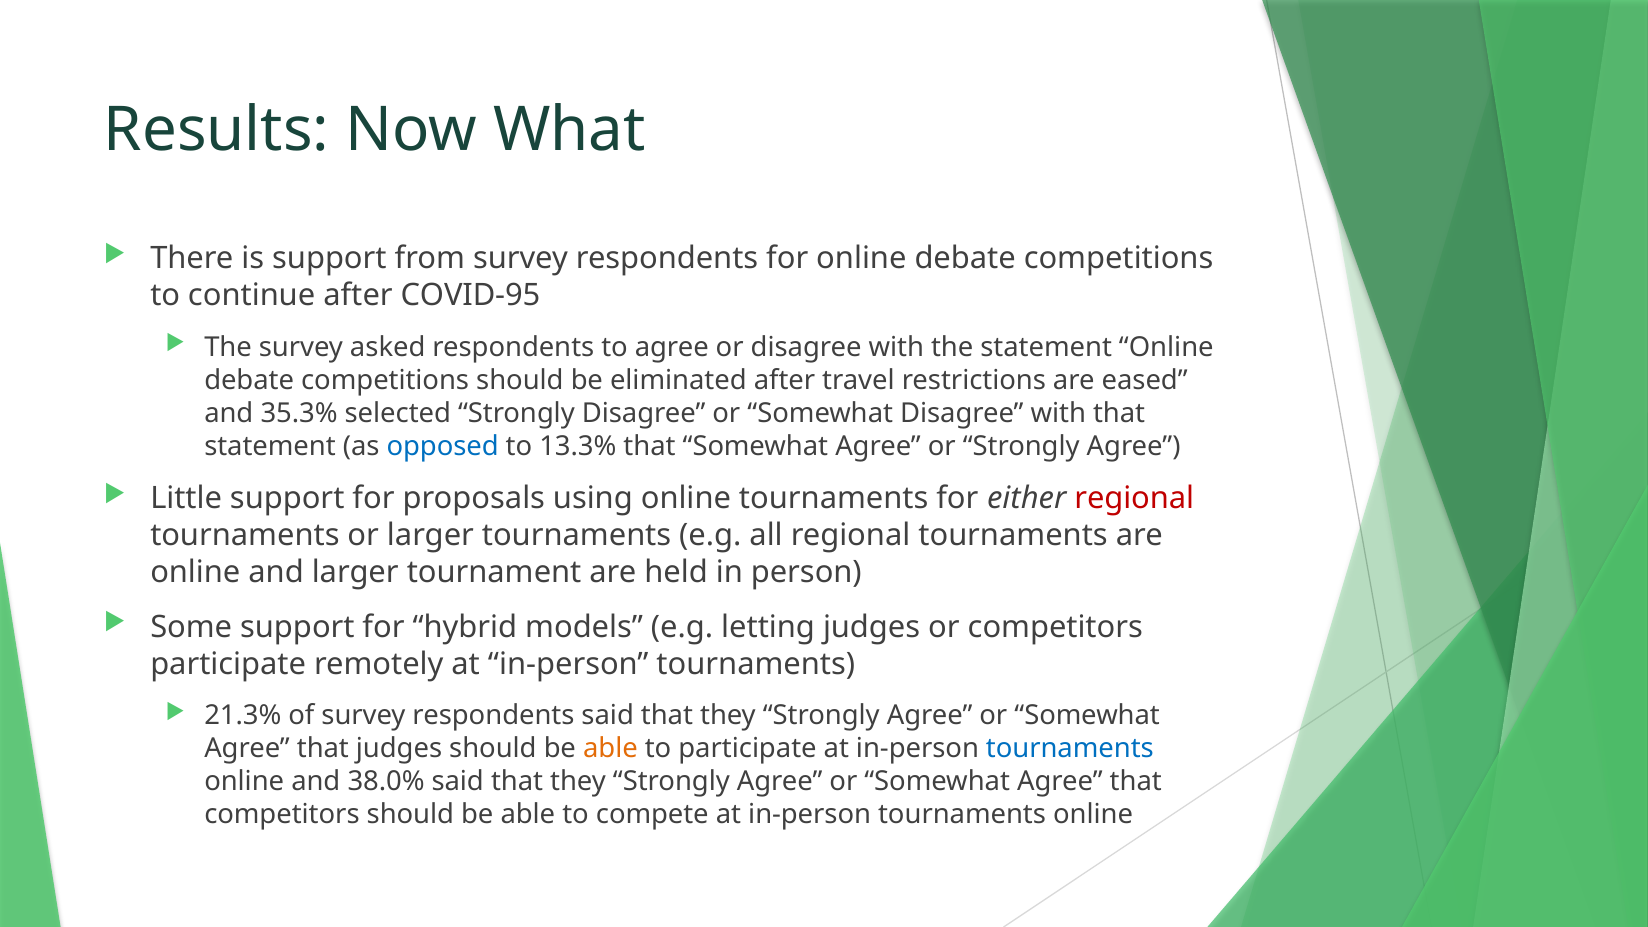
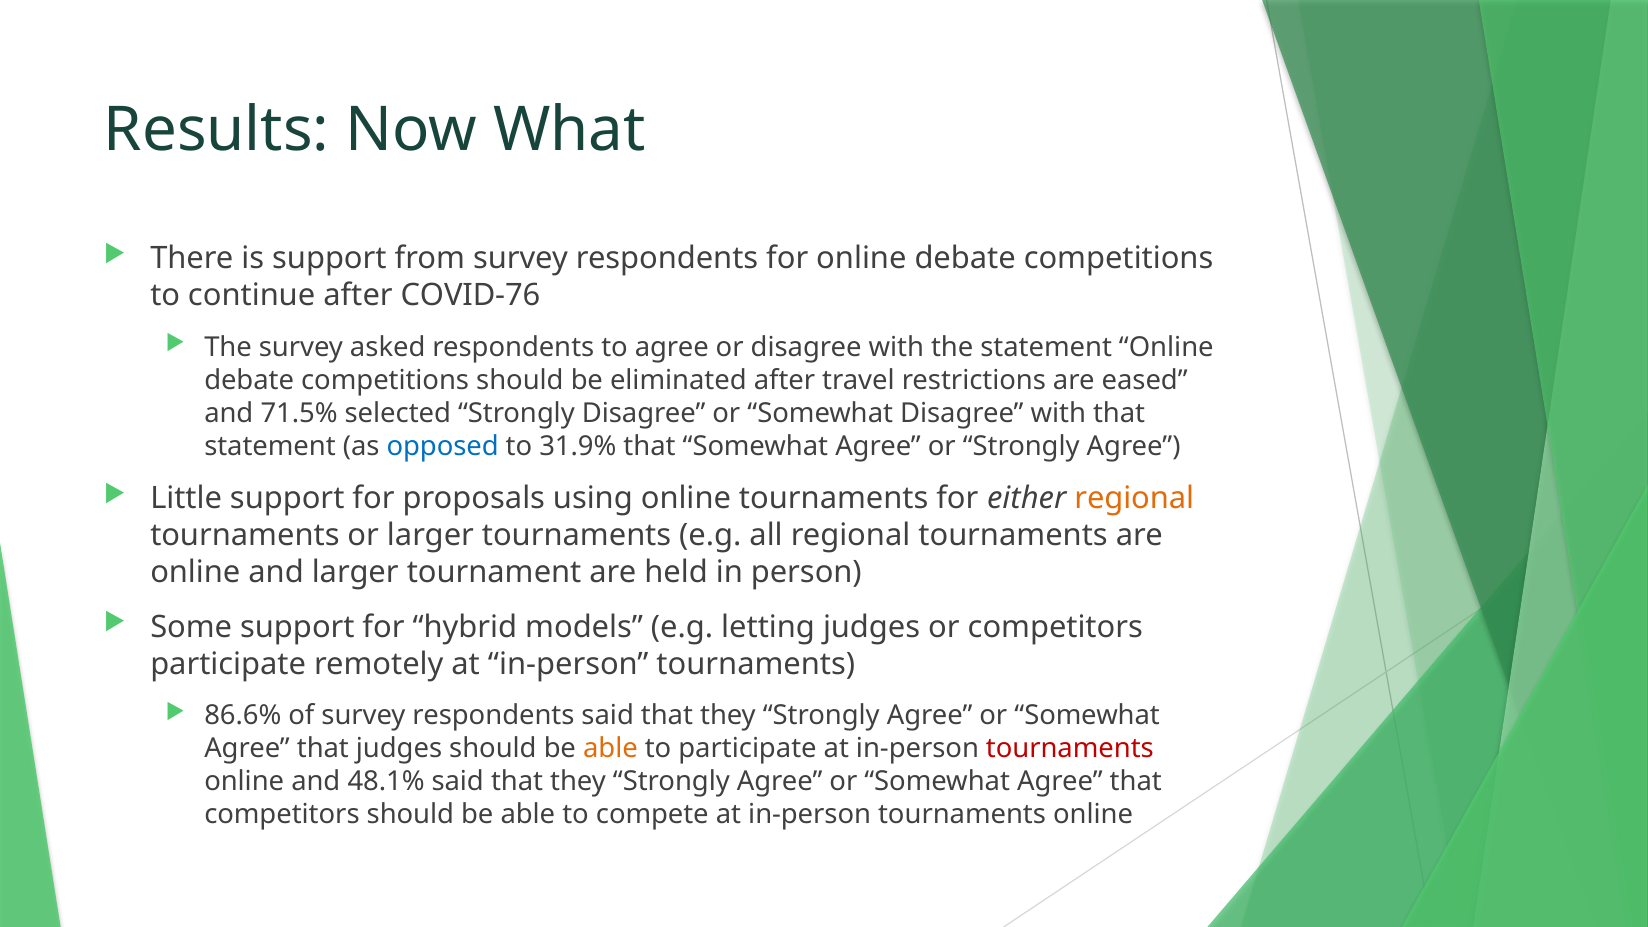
COVID-95: COVID-95 -> COVID-76
35.3%: 35.3% -> 71.5%
13.3%: 13.3% -> 31.9%
regional at (1134, 499) colour: red -> orange
21.3%: 21.3% -> 86.6%
tournaments at (1070, 749) colour: blue -> red
38.0%: 38.0% -> 48.1%
